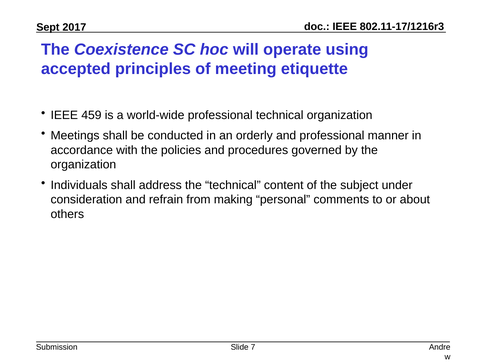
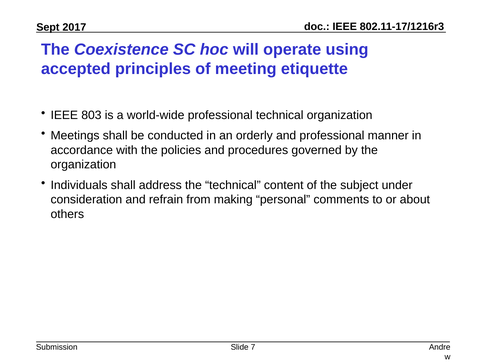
459: 459 -> 803
